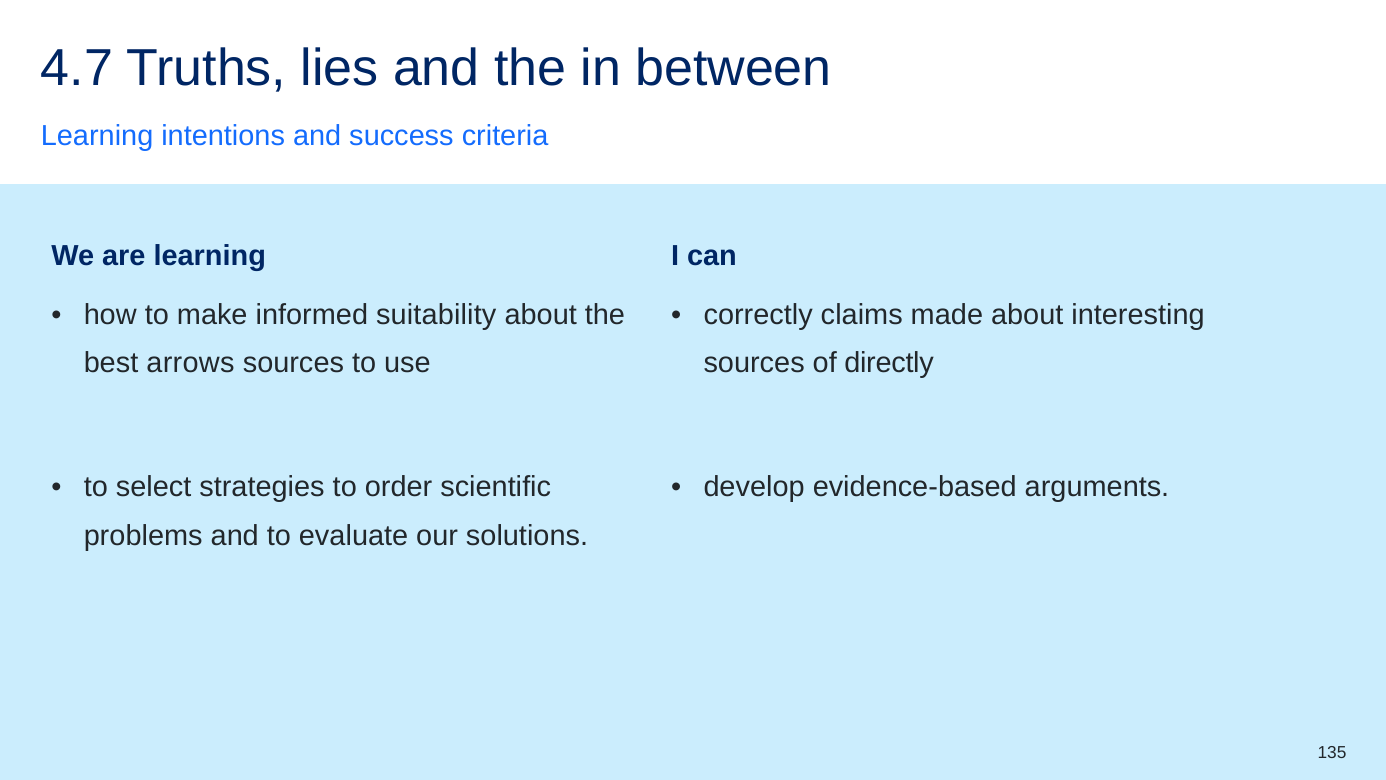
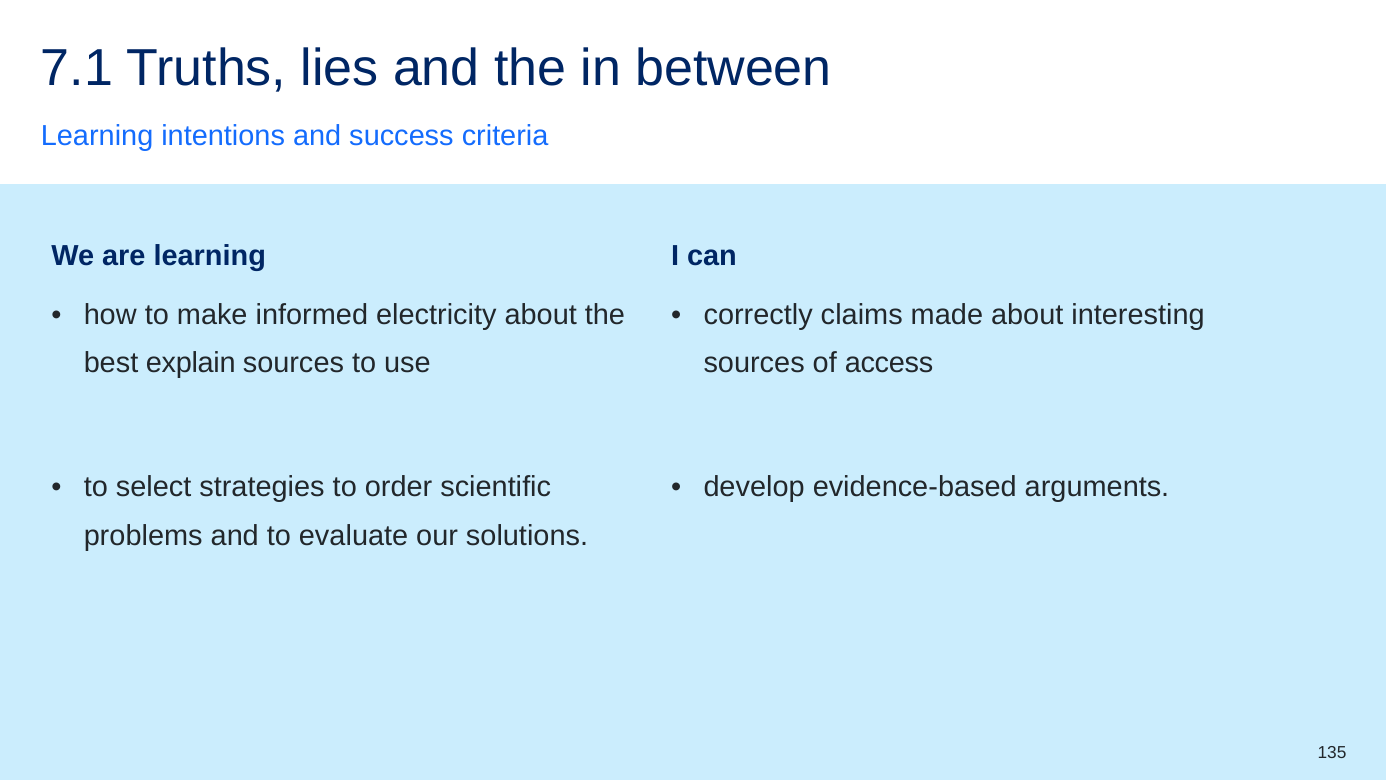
4.7: 4.7 -> 7.1
suitability: suitability -> electricity
arrows: arrows -> explain
directly: directly -> access
